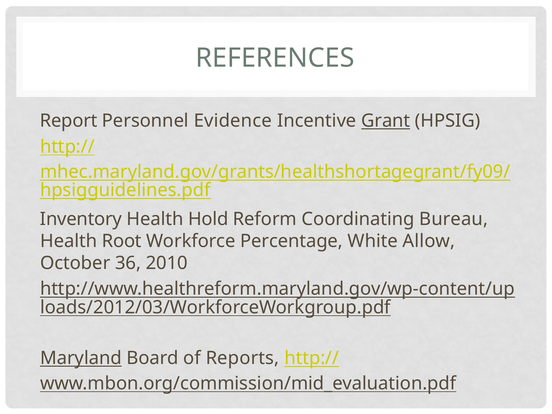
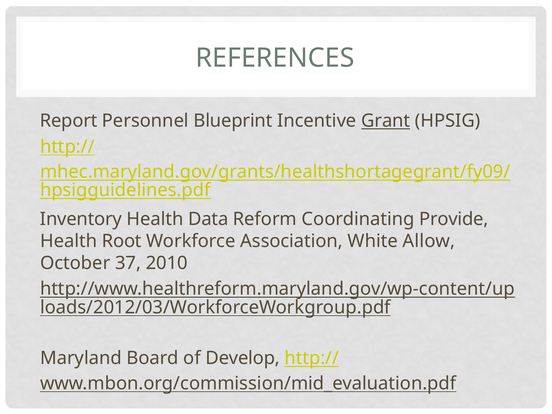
Evidence: Evidence -> Blueprint
Hold: Hold -> Data
Bureau: Bureau -> Provide
Percentage: Percentage -> Association
36: 36 -> 37
Maryland underline: present -> none
Reports: Reports -> Develop
